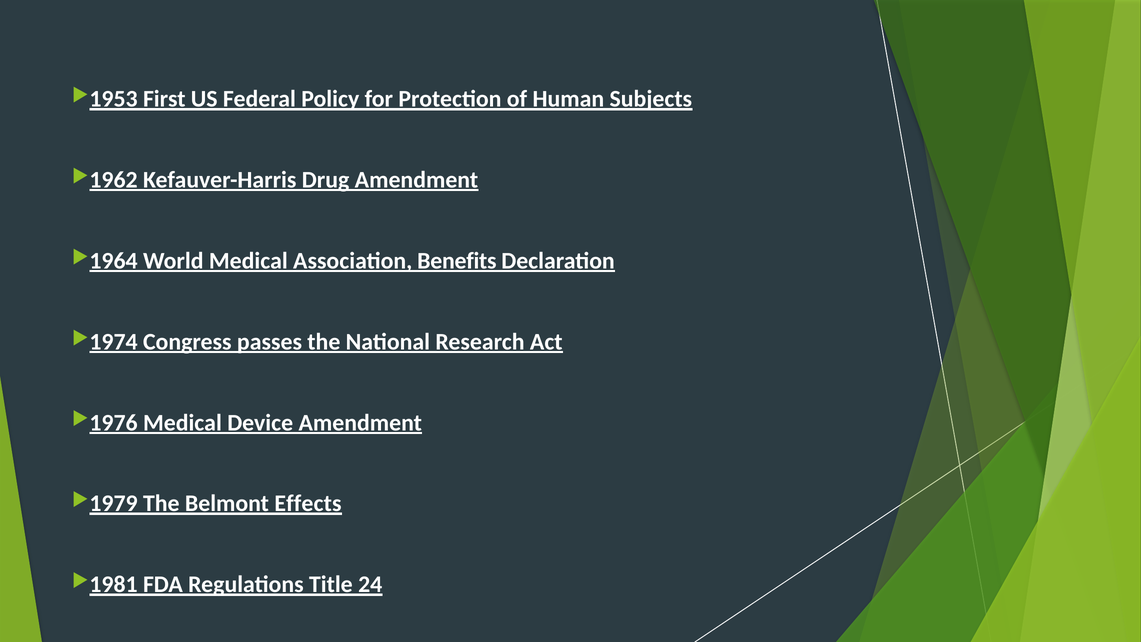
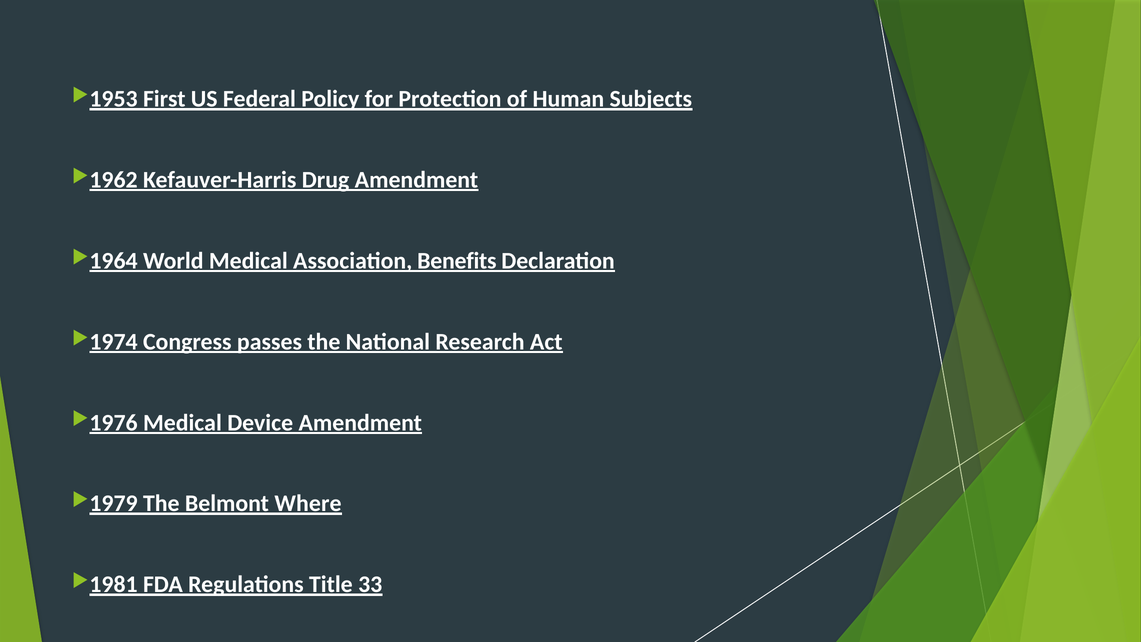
Effects: Effects -> Where
24: 24 -> 33
